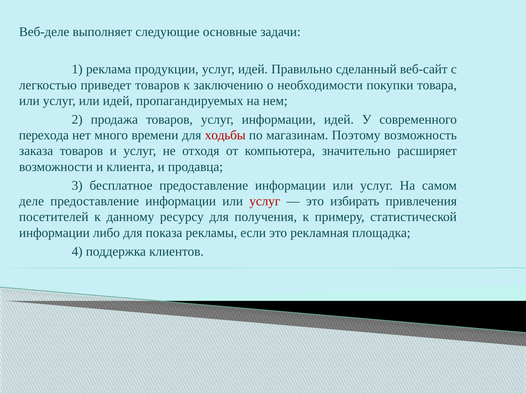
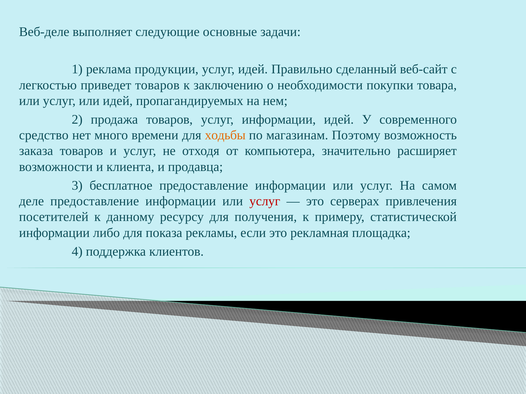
перехода: перехода -> средство
ходьбы colour: red -> orange
избирать: избирать -> серверах
